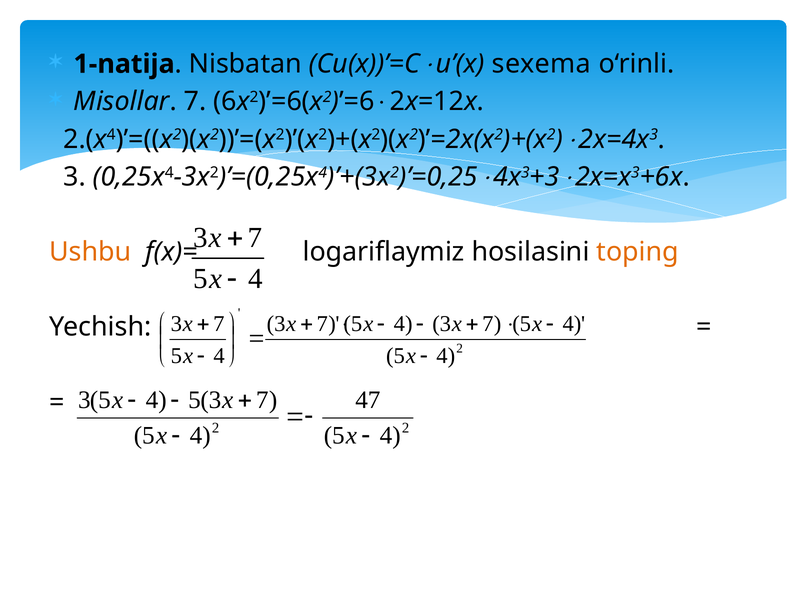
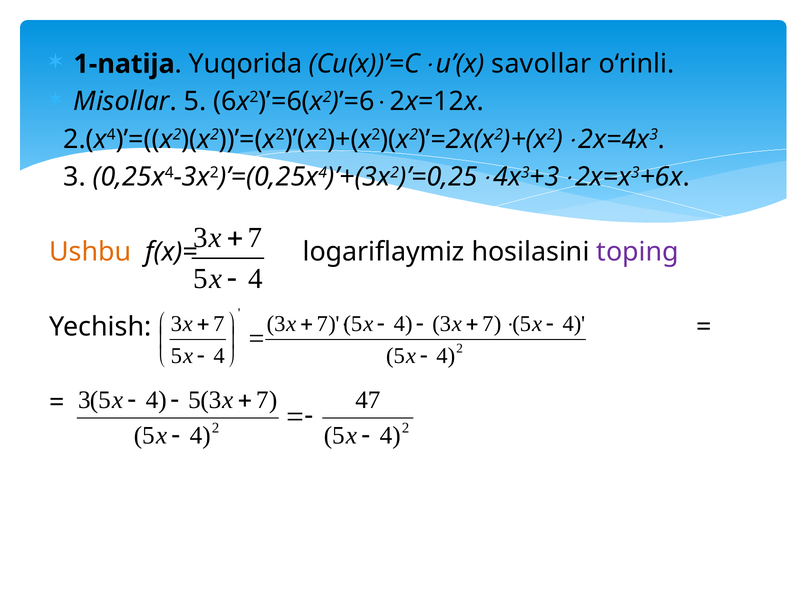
Nisbatan: Nisbatan -> Yuqorida
sexema: sexema -> savollar
Misollar 7: 7 -> 5
toping colour: orange -> purple
